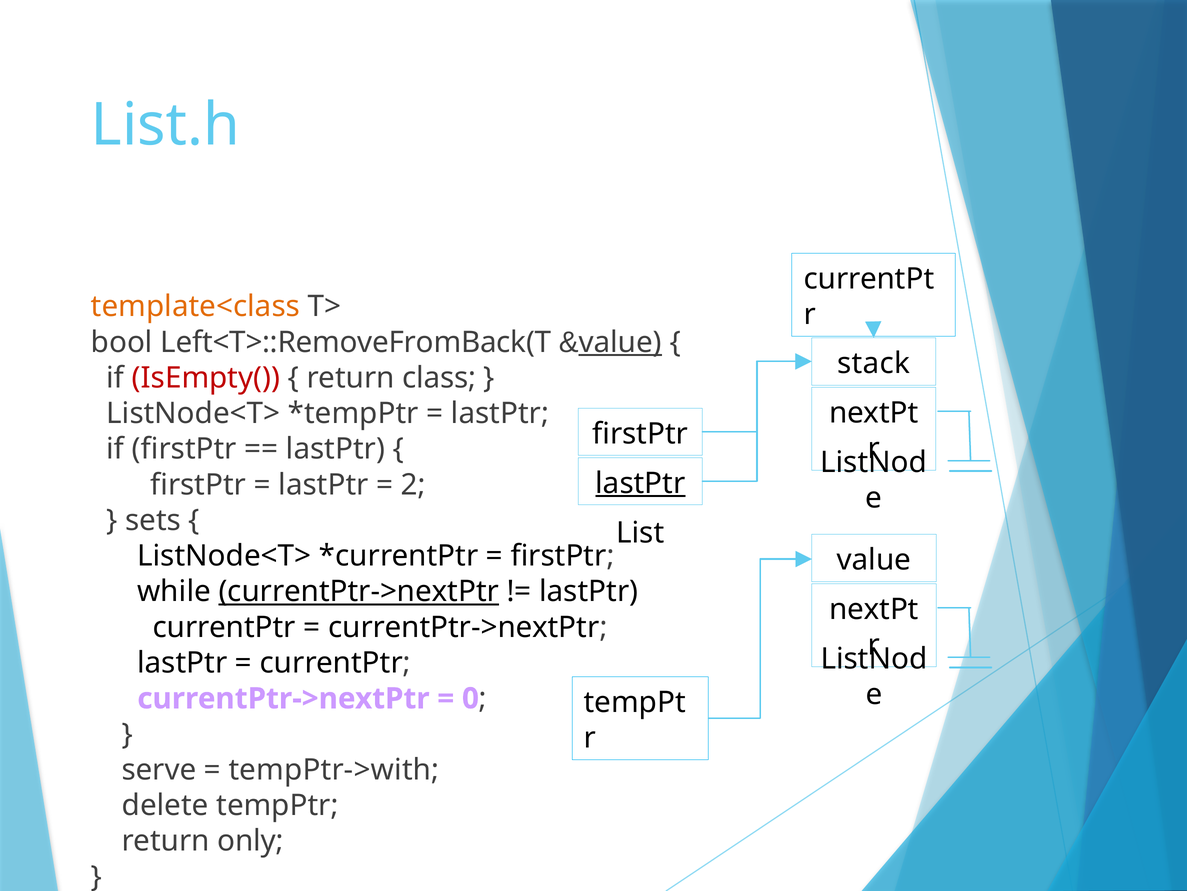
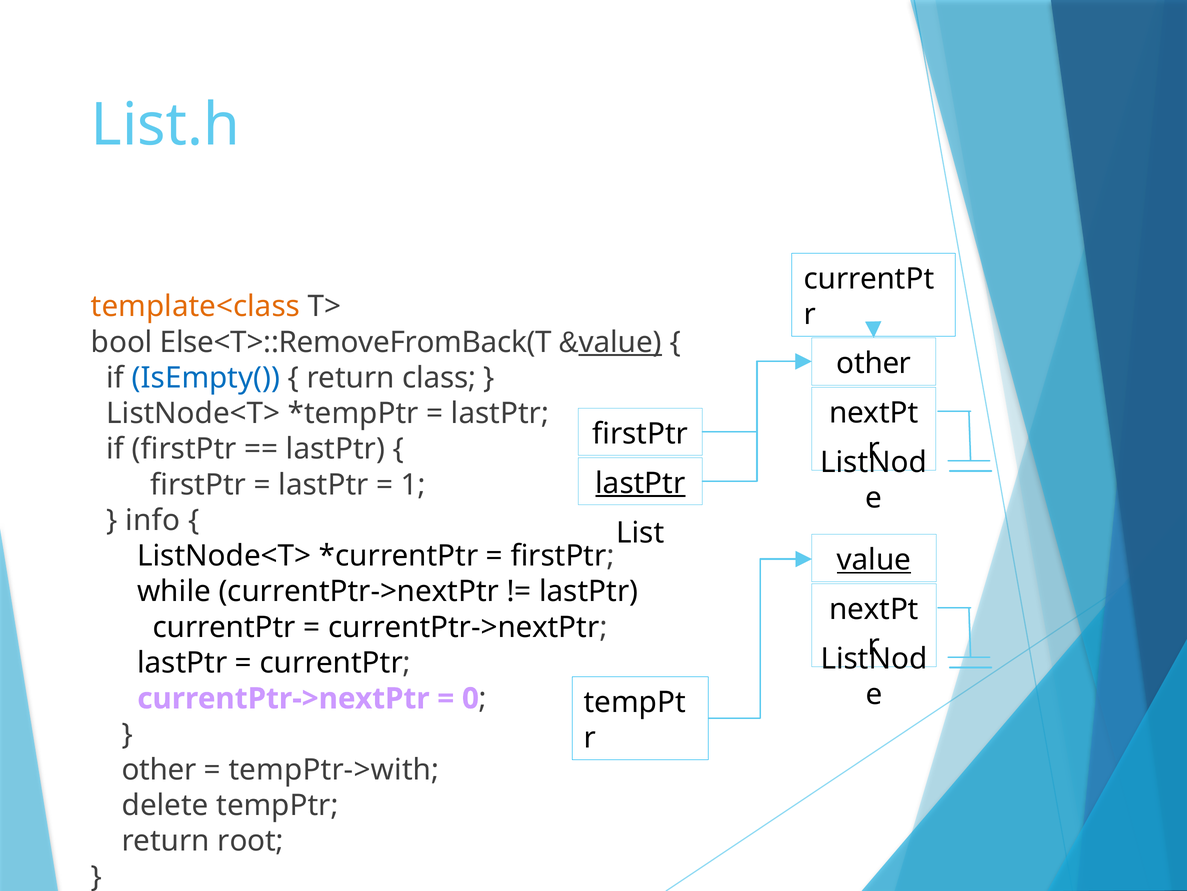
Left<T>::RemoveFromBack(T: Left<T>::RemoveFromBack(T -> Else<T>::RemoveFromBack(T
stack at (874, 363): stack -> other
IsEmpty( colour: red -> blue
2: 2 -> 1
sets: sets -> info
value at (874, 560) underline: none -> present
currentPtr->nextPtr at (359, 591) underline: present -> none
serve at (159, 769): serve -> other
only: only -> root
